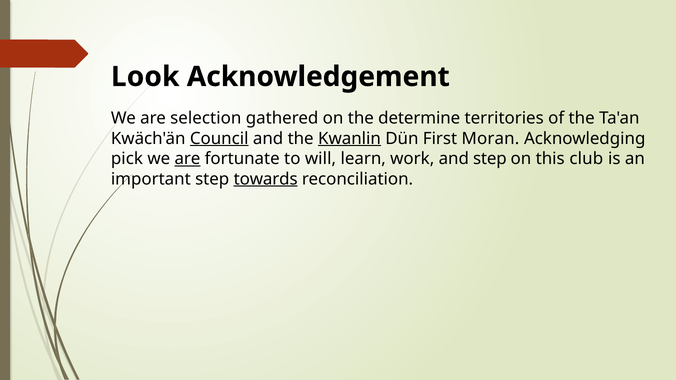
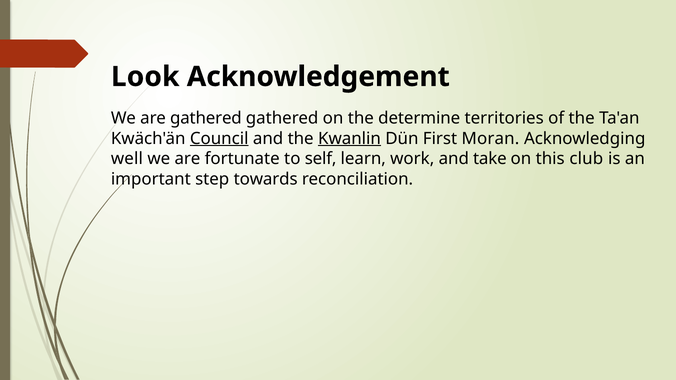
are selection: selection -> gathered
pick: pick -> well
are at (188, 159) underline: present -> none
will: will -> self
and step: step -> take
towards underline: present -> none
